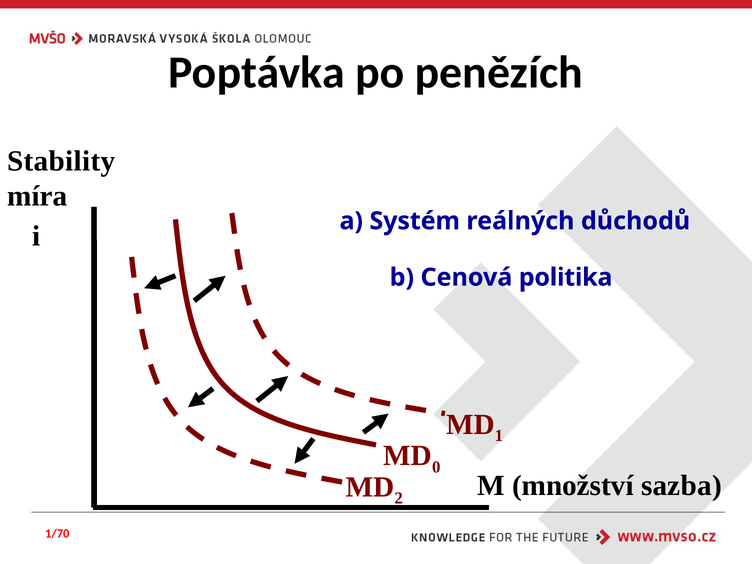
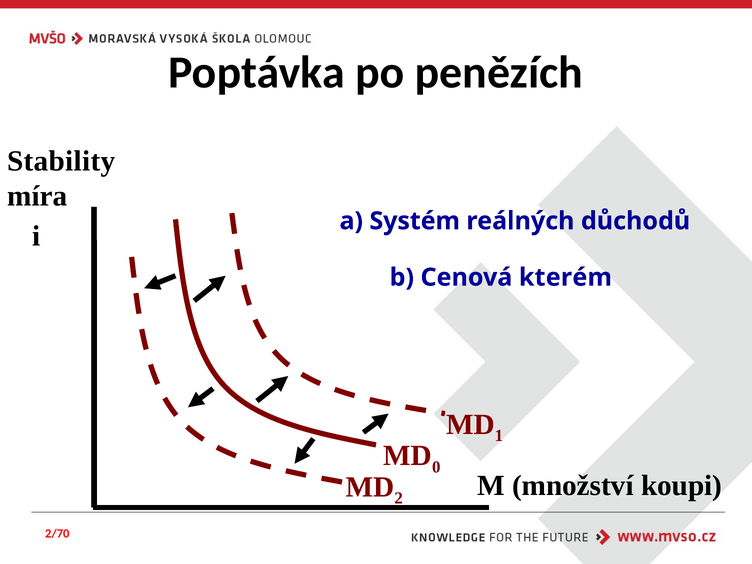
politika: politika -> kterém
sazba: sazba -> koupi
1/70: 1/70 -> 2/70
